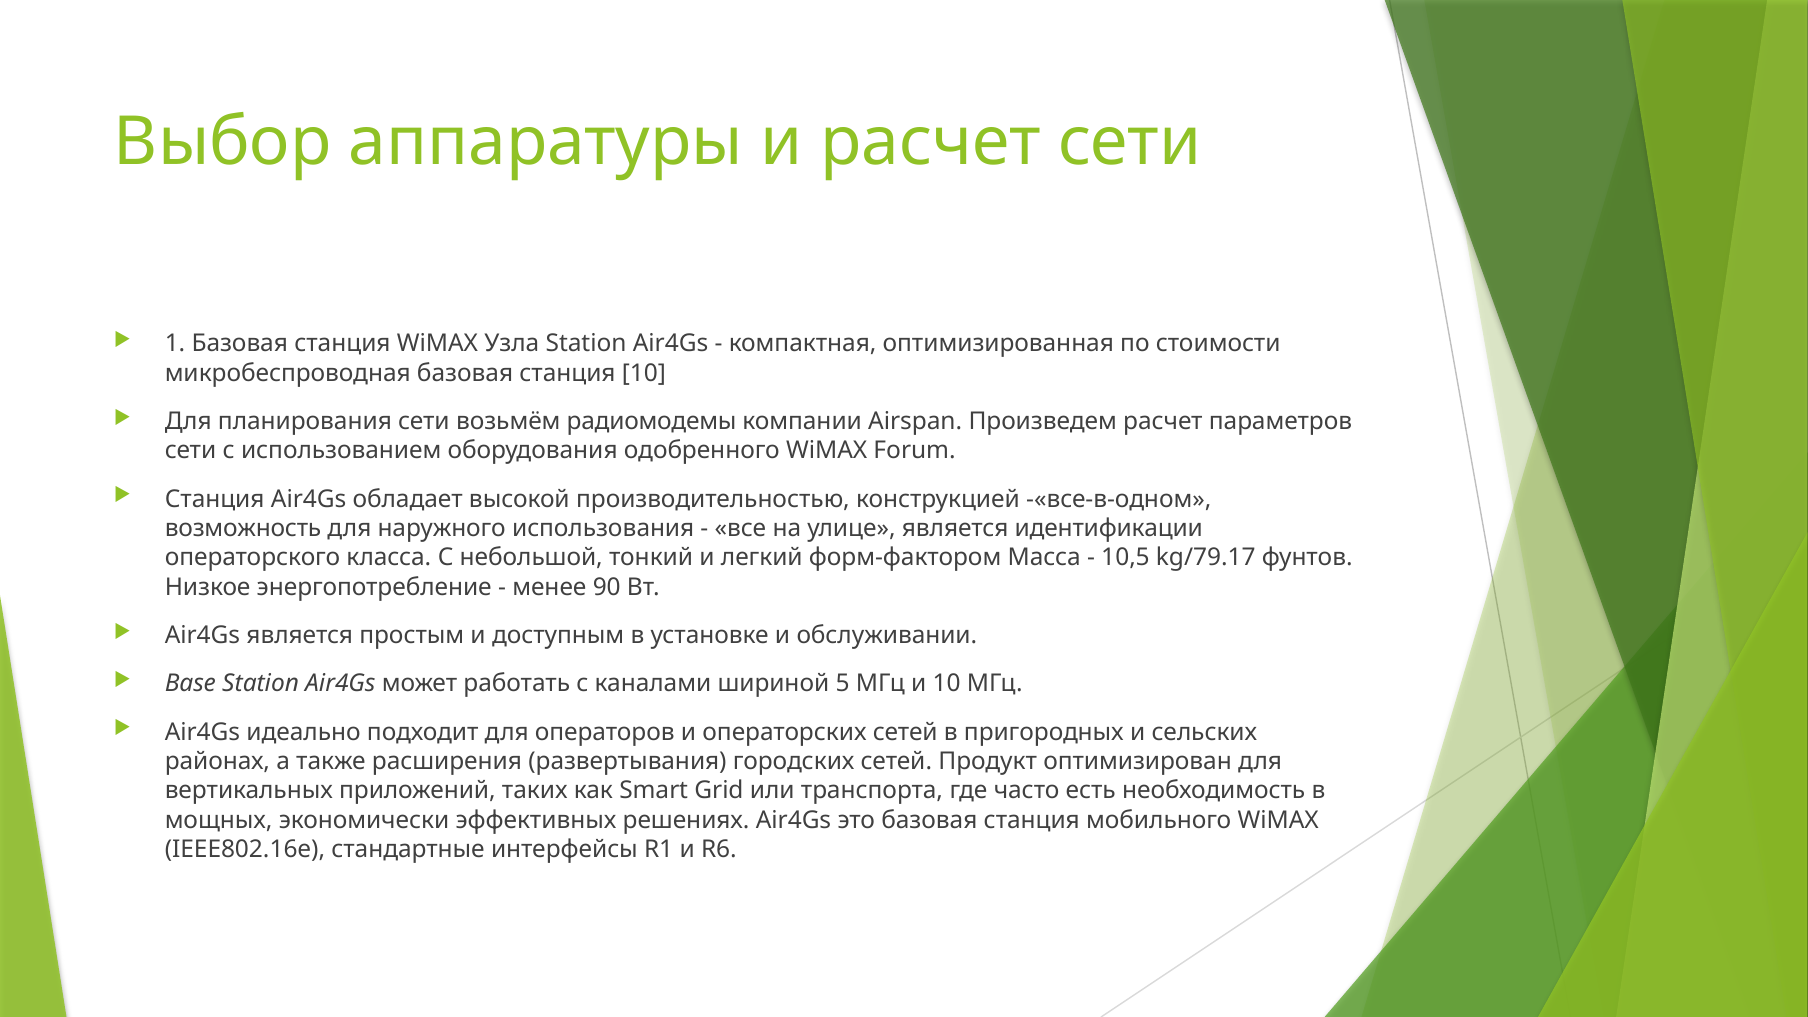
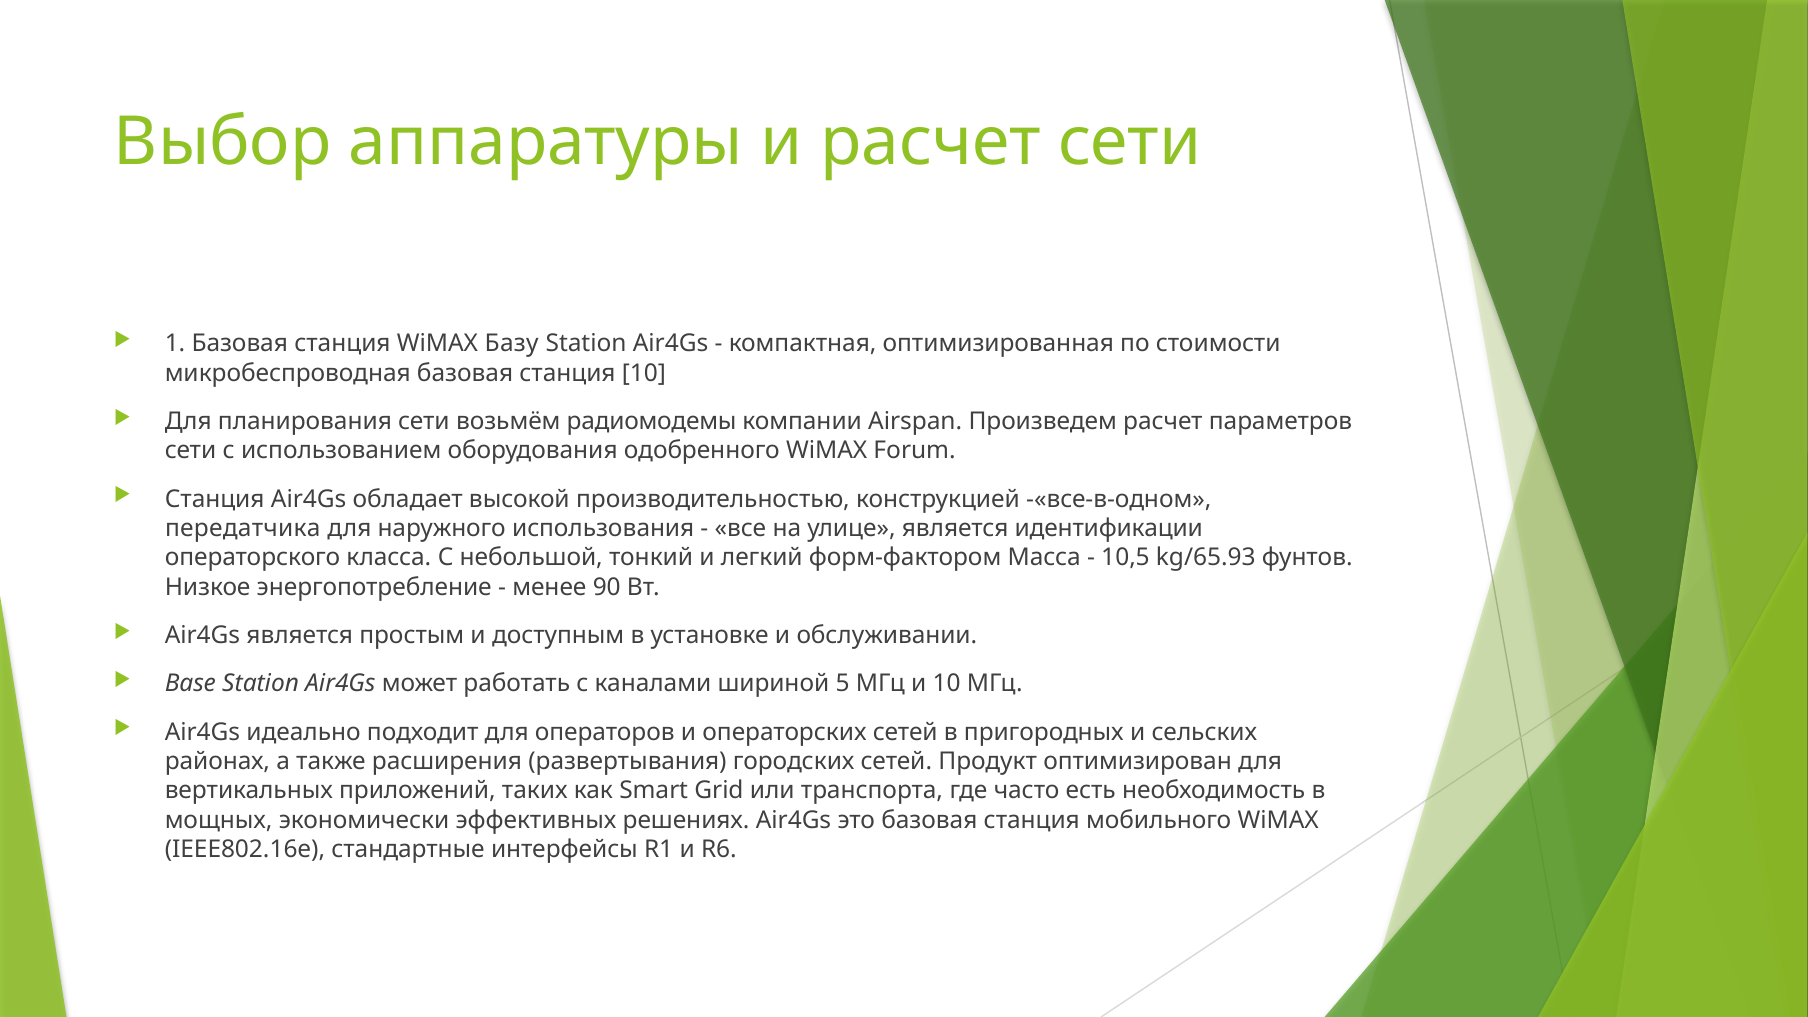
Узла: Узла -> Базу
возможность: возможность -> передатчика
kg/79.17: kg/79.17 -> kg/65.93
